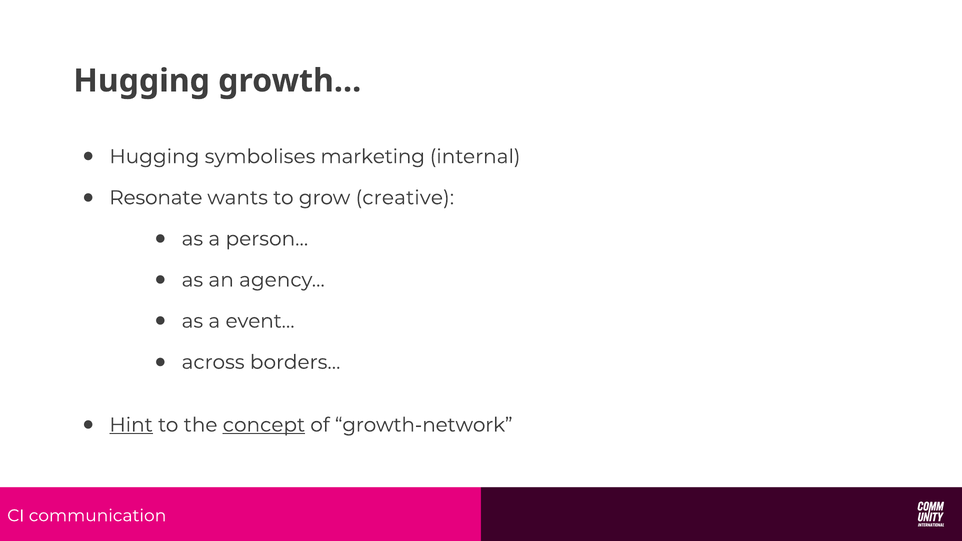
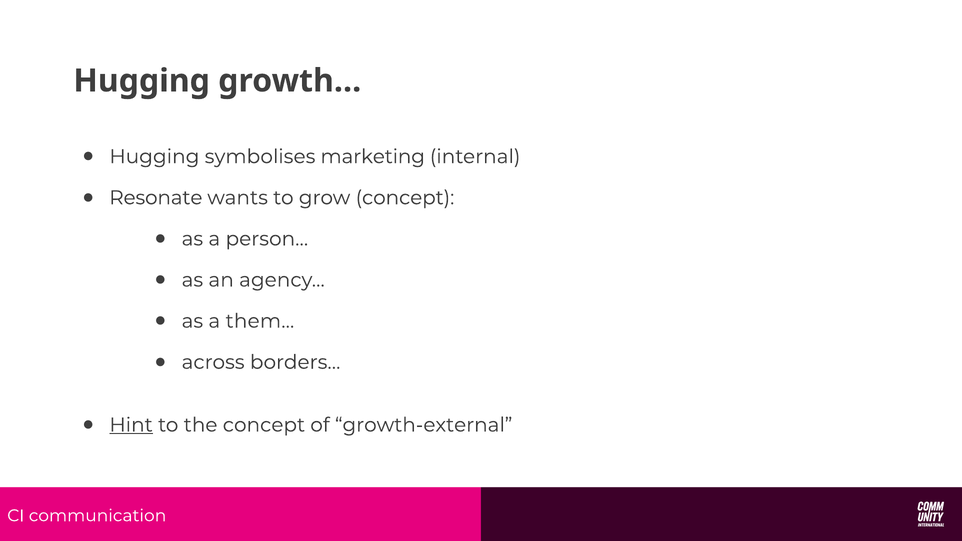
grow creative: creative -> concept
event…: event… -> them…
concept at (264, 425) underline: present -> none
growth-network: growth-network -> growth-external
